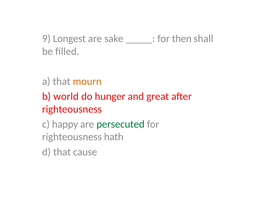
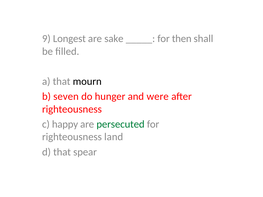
mourn colour: orange -> black
world: world -> seven
great: great -> were
hath: hath -> land
cause: cause -> spear
